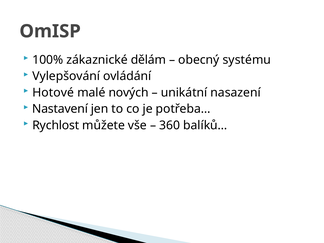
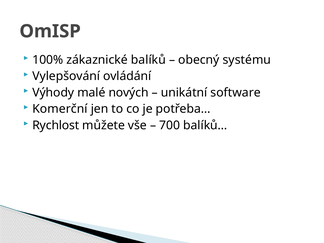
dělám: dělám -> balíků
Hotové: Hotové -> Výhody
nasazení: nasazení -> software
Nastavení: Nastavení -> Komerční
360: 360 -> 700
